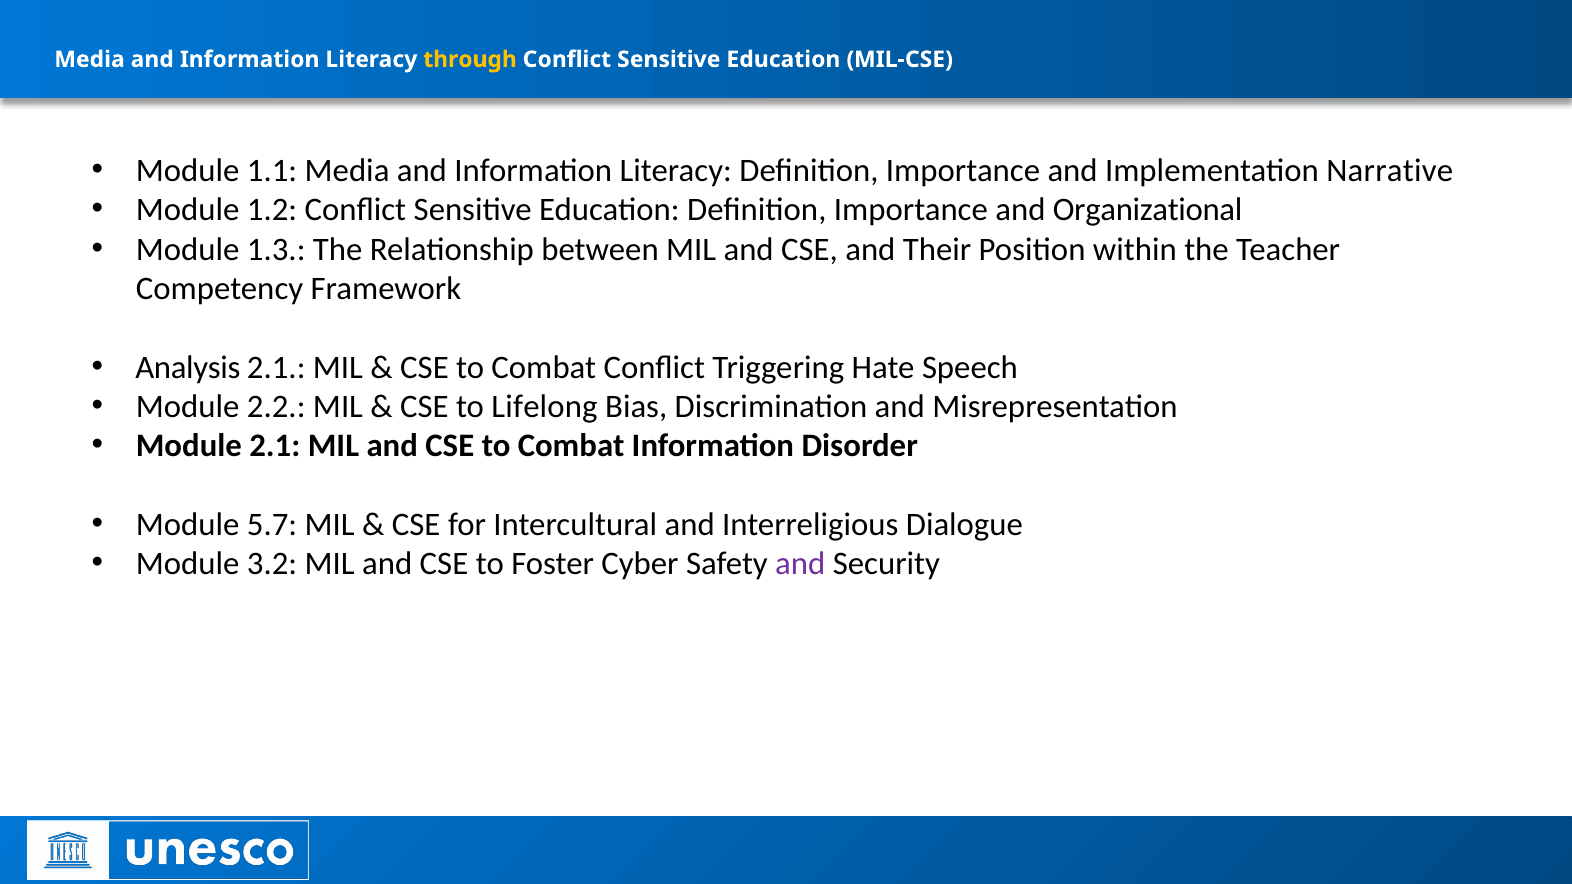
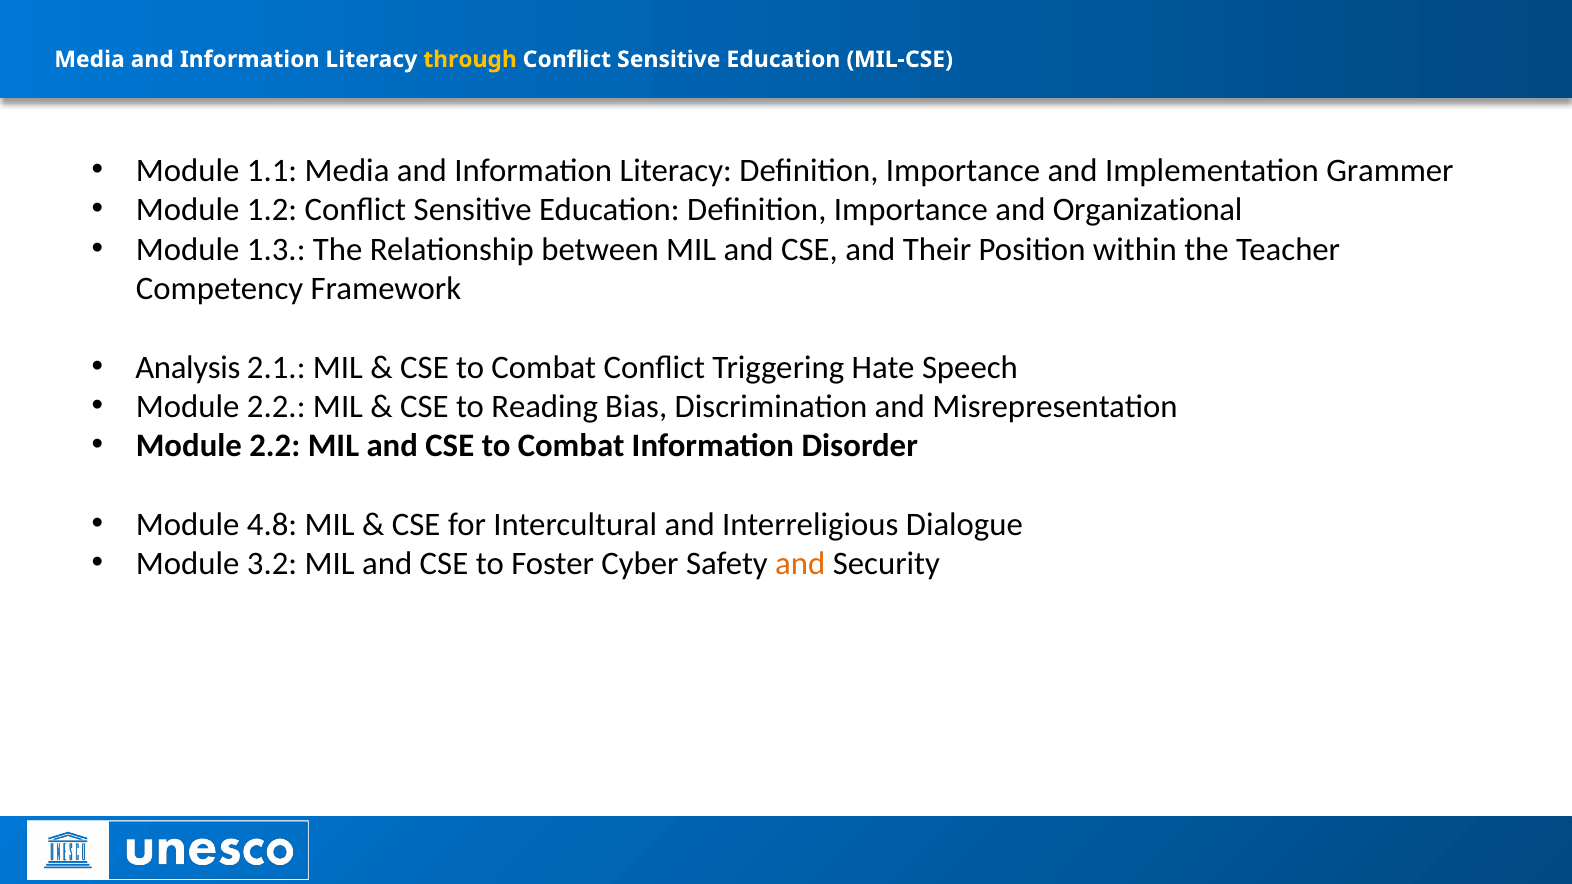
Narrative: Narrative -> Grammer
Lifelong: Lifelong -> Reading
2.1 at (275, 446): 2.1 -> 2.2
5.7: 5.7 -> 4.8
and at (800, 564) colour: purple -> orange
